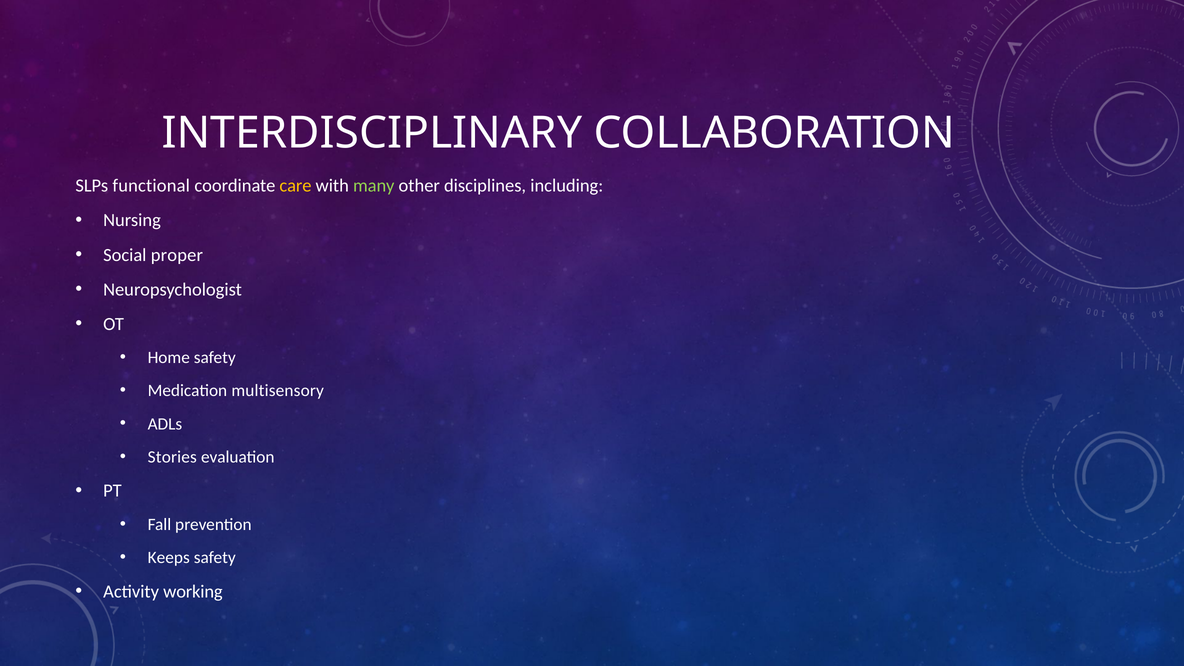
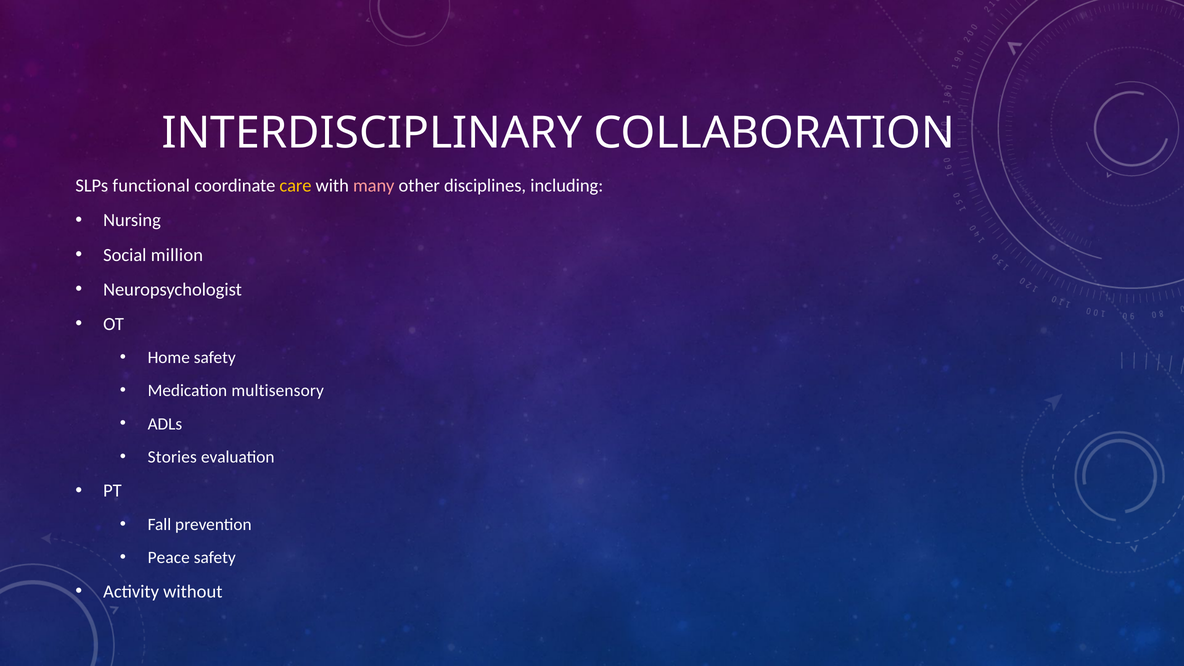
many colour: light green -> pink
proper: proper -> million
Keeps: Keeps -> Peace
working: working -> without
